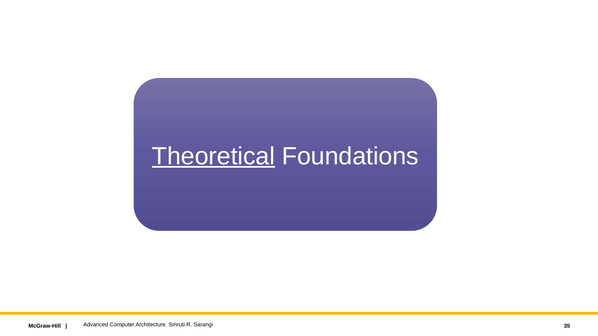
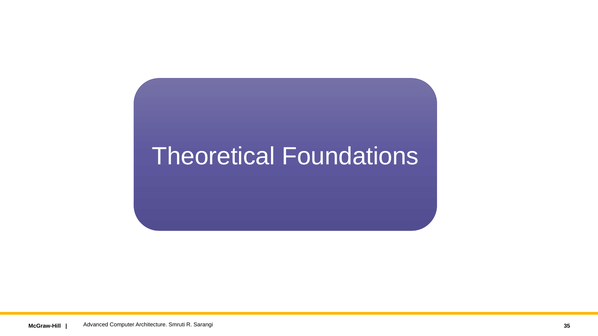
Theoretical underline: present -> none
